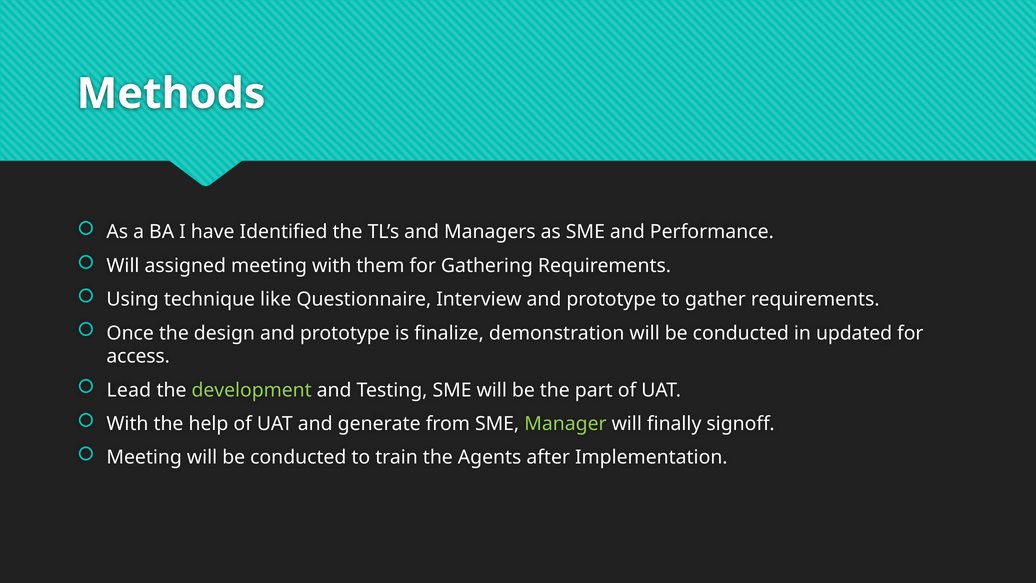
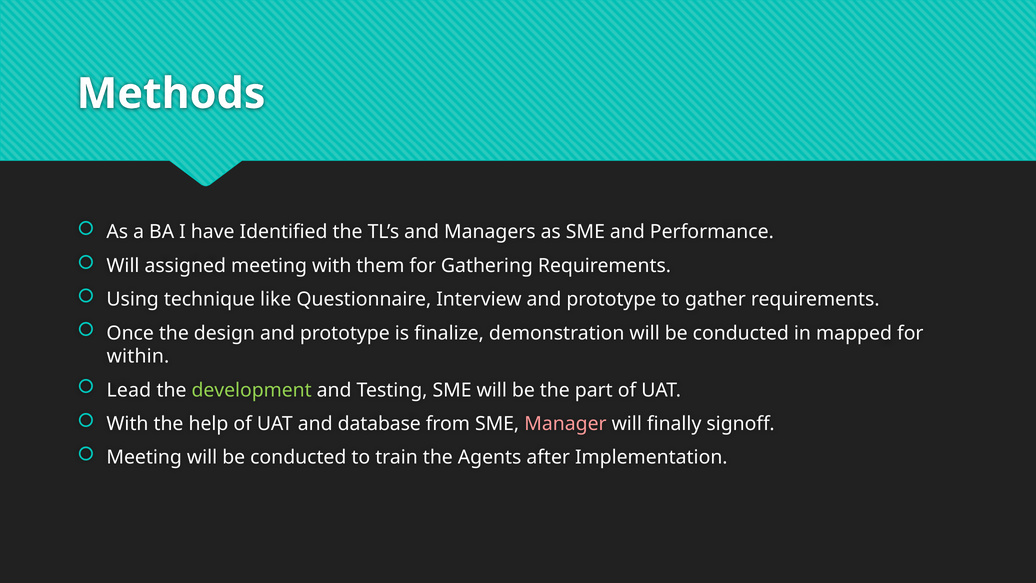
updated: updated -> mapped
access: access -> within
generate: generate -> database
Manager colour: light green -> pink
